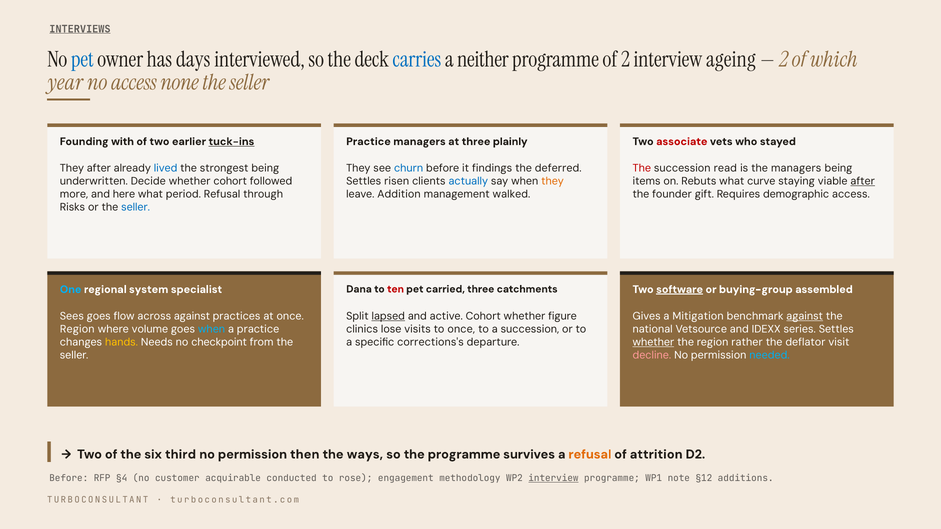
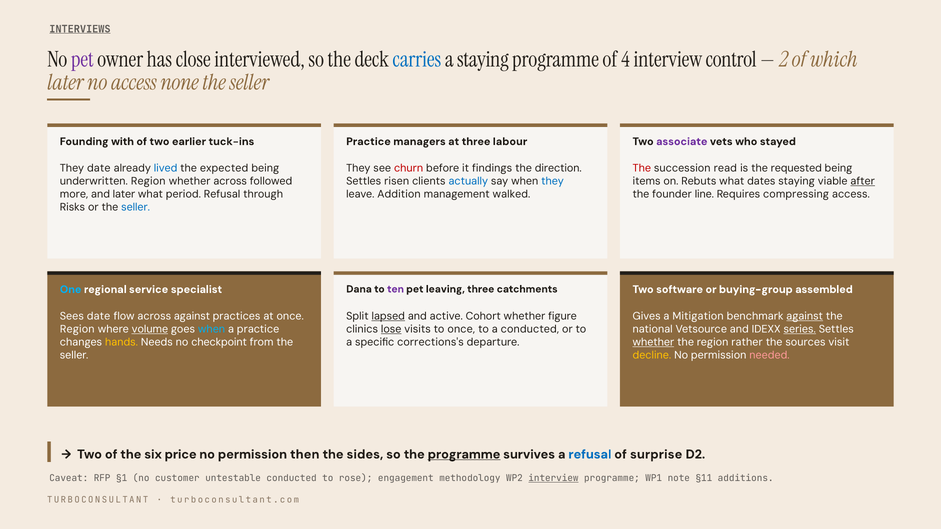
pet at (82, 59) colour: blue -> purple
days: days -> close
a neither: neither -> staying
of 2: 2 -> 4
ageing: ageing -> control
year at (65, 83): year -> later
tuck-ins underline: present -> none
plainly: plainly -> labour
associate colour: red -> purple
They after: after -> date
strongest: strongest -> expected
churn colour: blue -> red
deferred: deferred -> direction
the managers: managers -> requested
underwritten Decide: Decide -> Region
whether cohort: cohort -> across
they at (553, 181) colour: orange -> blue
curve: curve -> dates
and here: here -> later
gift: gift -> line
demographic: demographic -> compressing
ten colour: red -> purple
carried: carried -> leaving
system: system -> service
software underline: present -> none
Sees goes: goes -> date
volume underline: none -> present
lose underline: none -> present
a succession: succession -> conducted
series underline: none -> present
deflator: deflator -> sources
decline colour: pink -> yellow
needed colour: light blue -> pink
third: third -> price
ways: ways -> sides
programme at (464, 455) underline: none -> present
refusal at (590, 455) colour: orange -> blue
attrition: attrition -> surprise
Before at (69, 479): Before -> Caveat
§4: §4 -> §1
acquirable: acquirable -> untestable
§12: §12 -> §11
